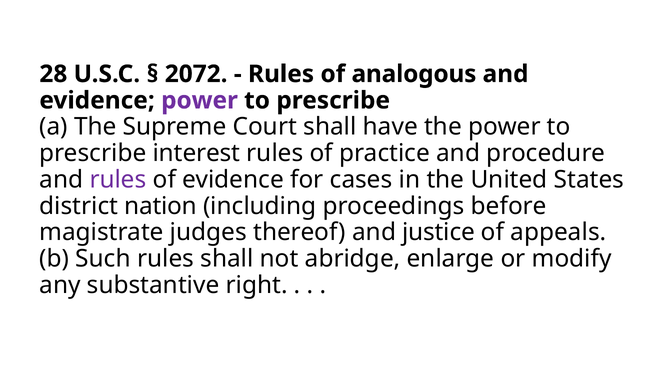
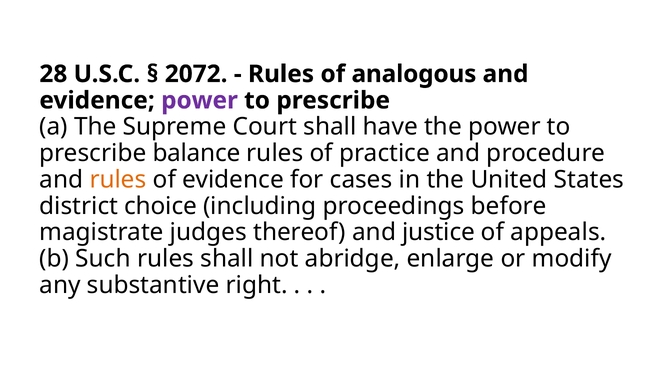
interest: interest -> balance
rules at (118, 180) colour: purple -> orange
nation: nation -> choice
